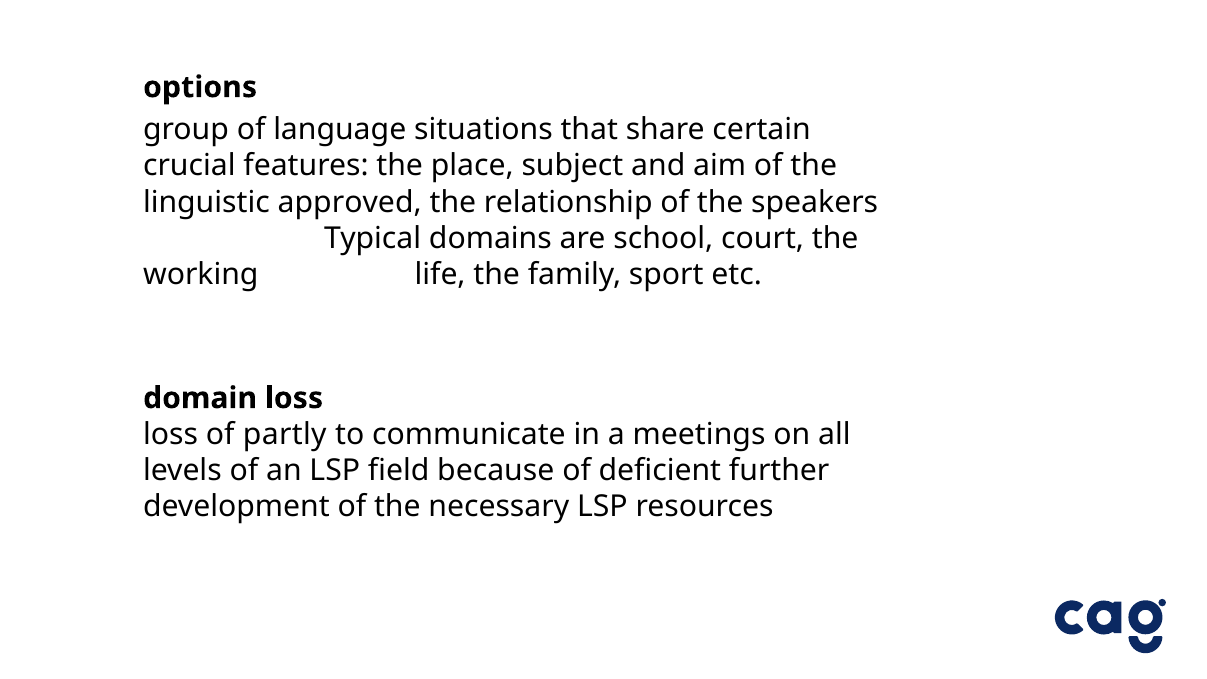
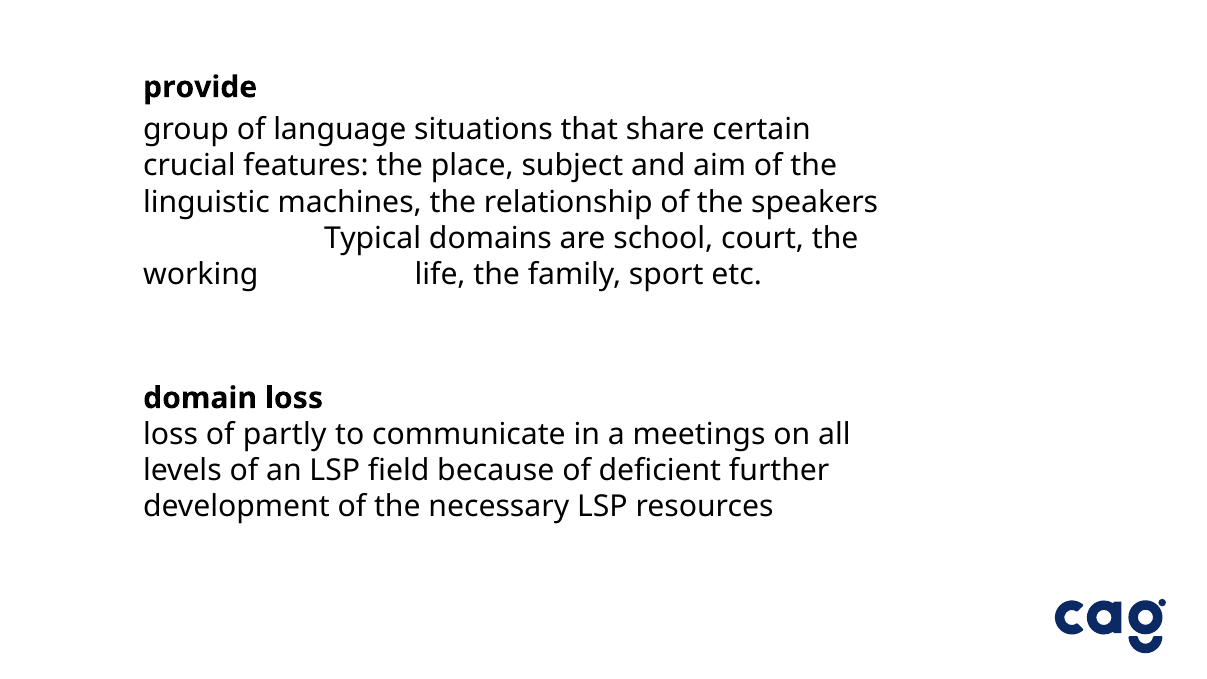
options: options -> provide
approved: approved -> machines
